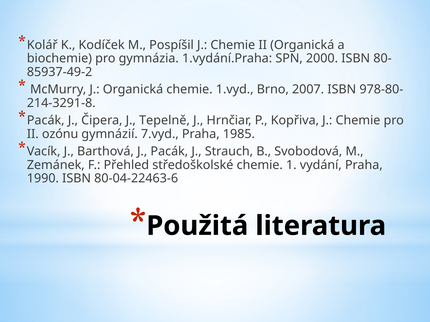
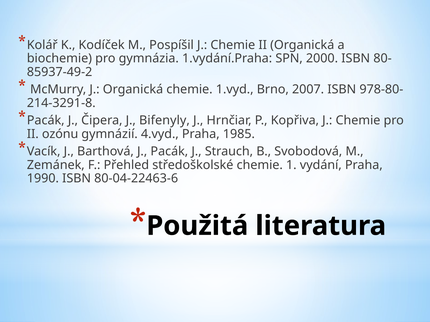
Tepelně: Tepelně -> Bifenyly
7.vyd: 7.vyd -> 4.vyd
